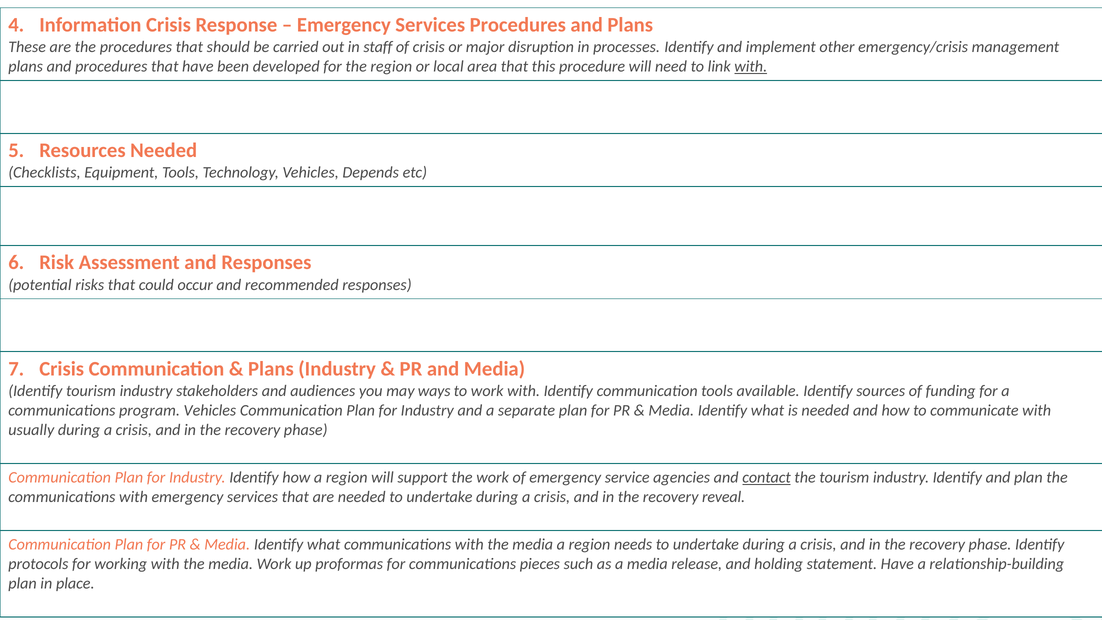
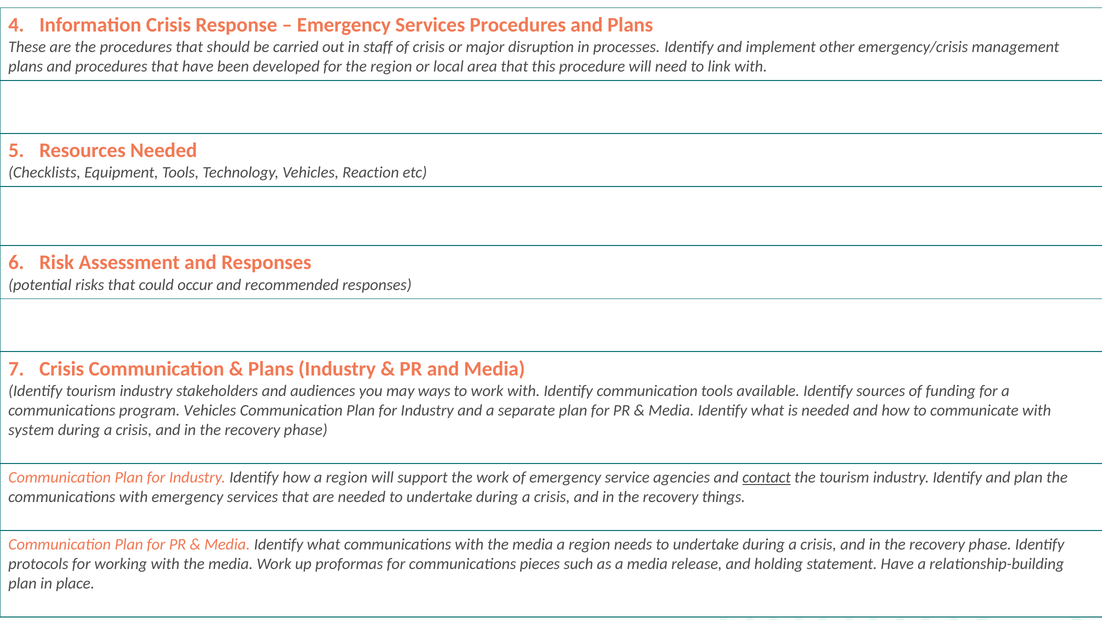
with at (751, 67) underline: present -> none
Depends: Depends -> Reaction
usually: usually -> system
reveal: reveal -> things
